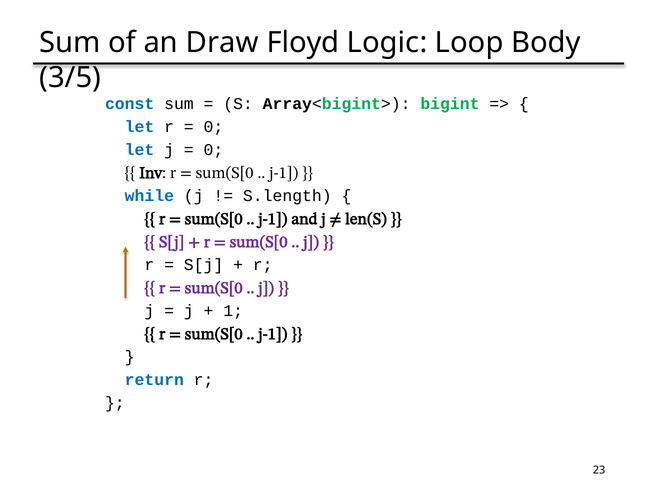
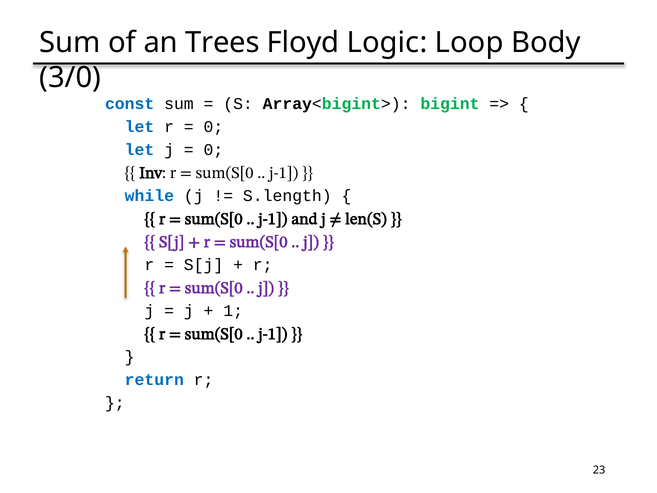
Draw: Draw -> Trees
3/5: 3/5 -> 3/0
